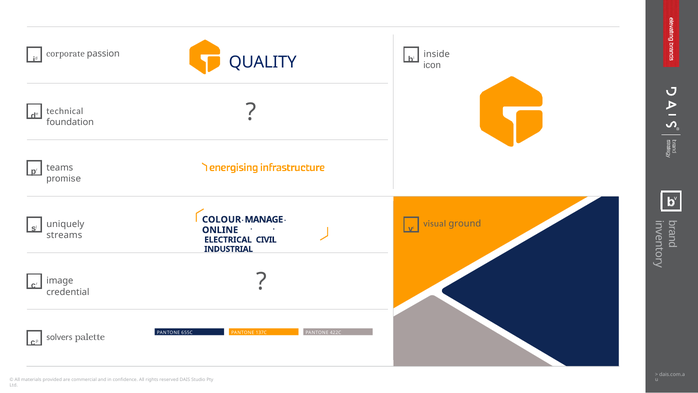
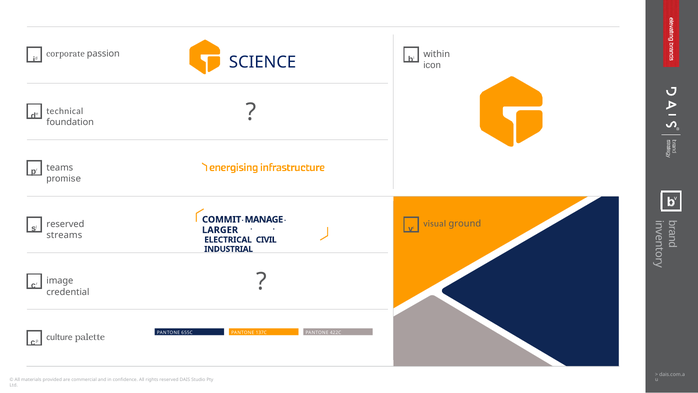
inside: inside -> within
QUALITY: QUALITY -> SCIENCE
COLOUR: COLOUR -> COMMIT
sl uniquely: uniquely -> reserved
ONLINE: ONLINE -> LARGER
solvers: solvers -> culture
